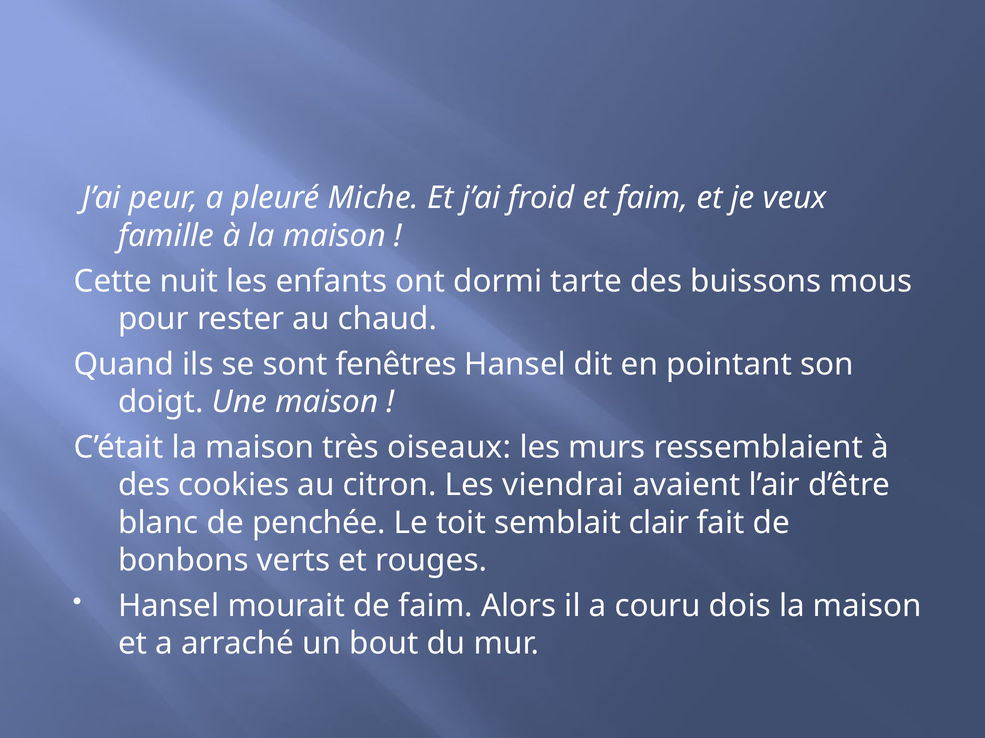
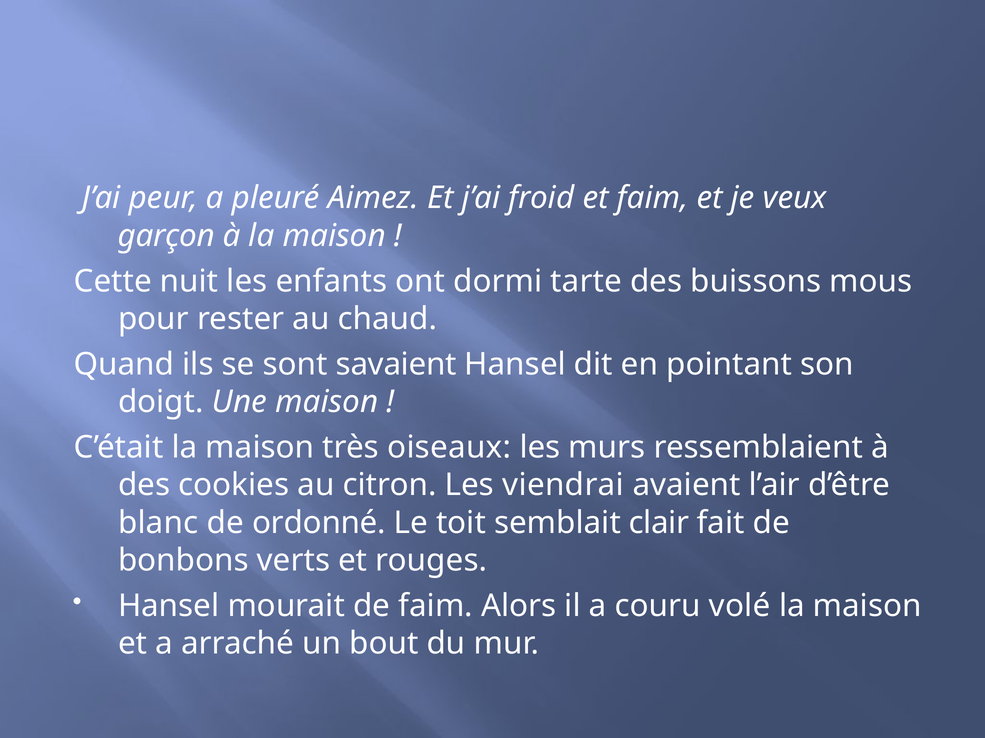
Miche: Miche -> Aimez
famille: famille -> garçon
fenêtres: fenêtres -> savaient
penchée: penchée -> ordonné
dois: dois -> volé
